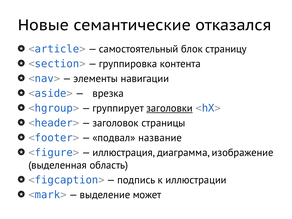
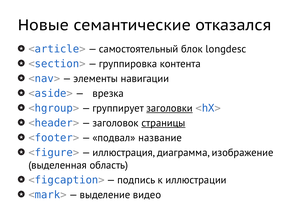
страницу: страницу -> longdesc
страницы underline: none -> present
может: может -> видео
